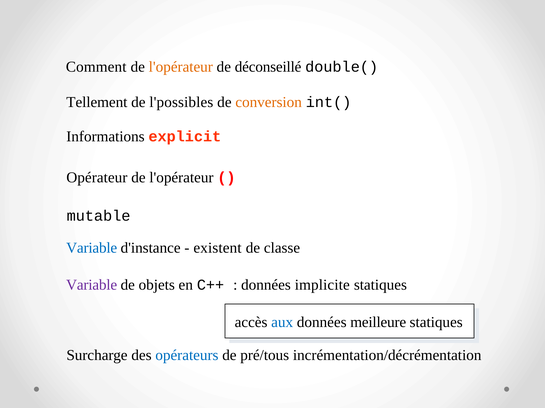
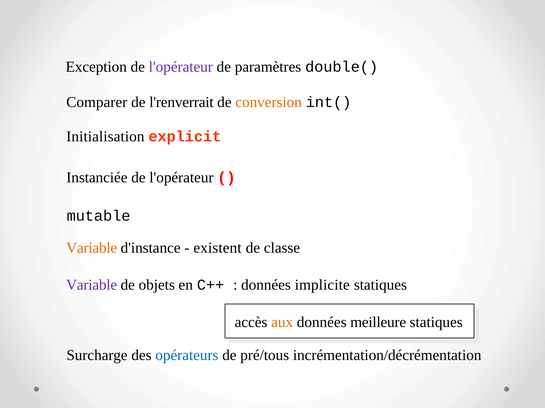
Comment: Comment -> Exception
l'opérateur at (181, 67) colour: orange -> purple
déconseillé: déconseillé -> paramètres
Tellement: Tellement -> Comparer
l'possibles: l'possibles -> l'renverrait
Informations: Informations -> Initialisation
Opérateur: Opérateur -> Instanciée
Variable at (92, 248) colour: blue -> orange
aux colour: blue -> orange
